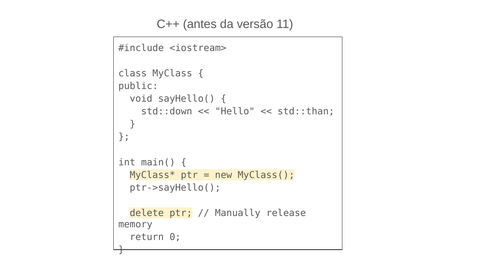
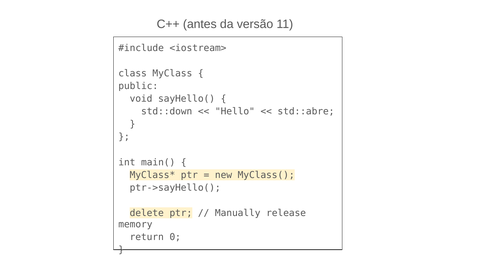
std::than: std::than -> std::abre
